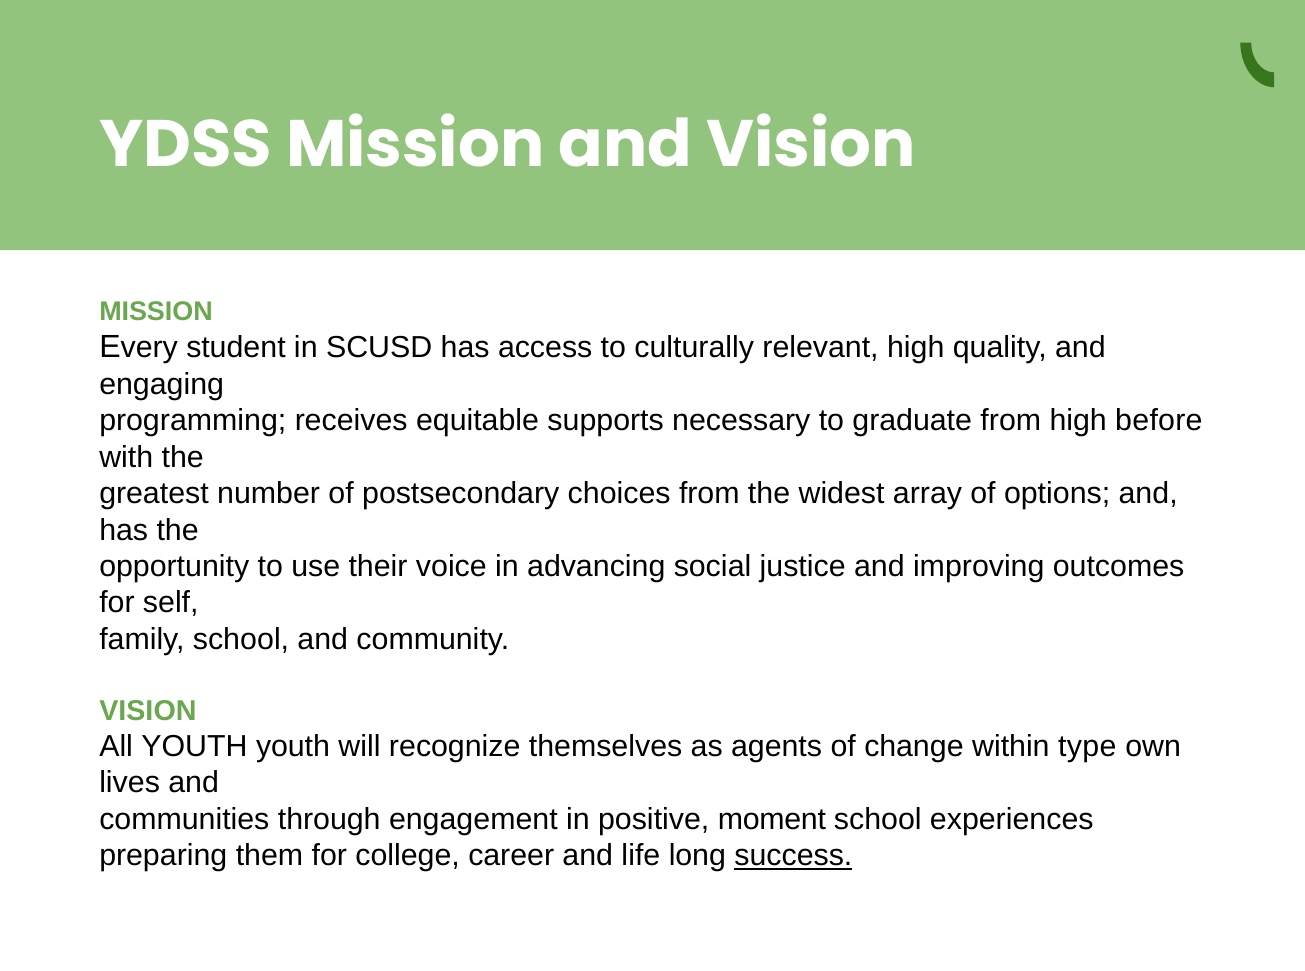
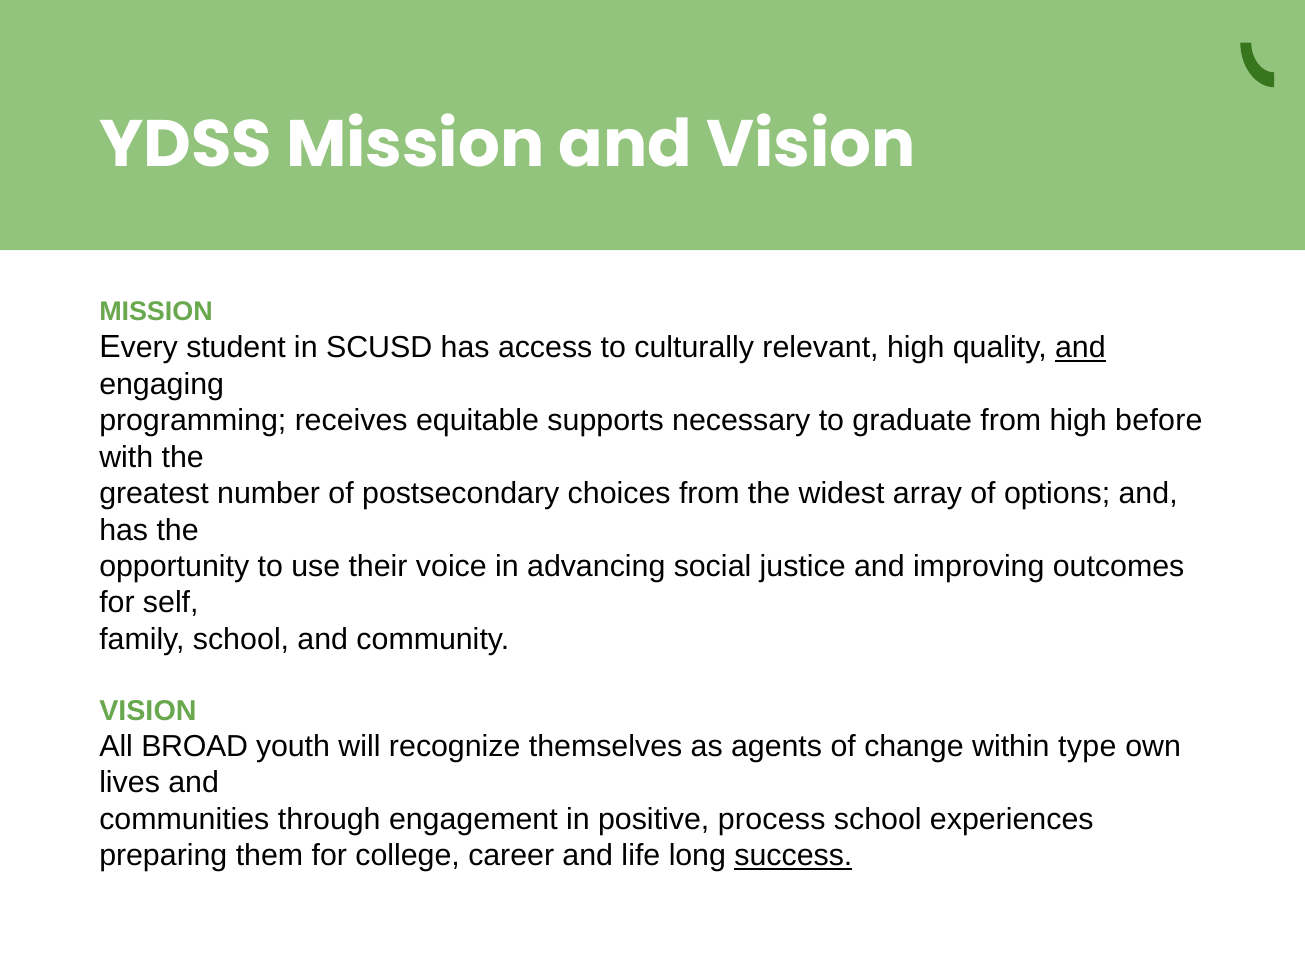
and at (1080, 348) underline: none -> present
All YOUTH: YOUTH -> BROAD
moment: moment -> process
